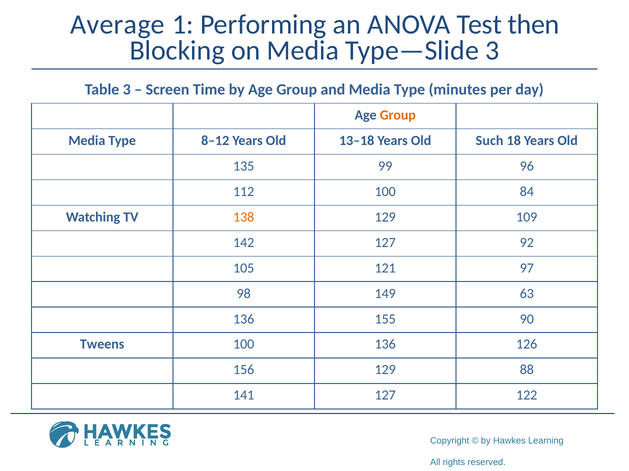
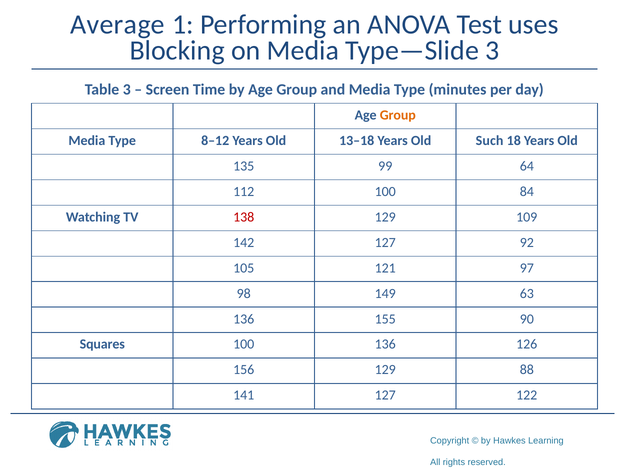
then: then -> uses
96: 96 -> 64
138 colour: orange -> red
Tweens: Tweens -> Squares
